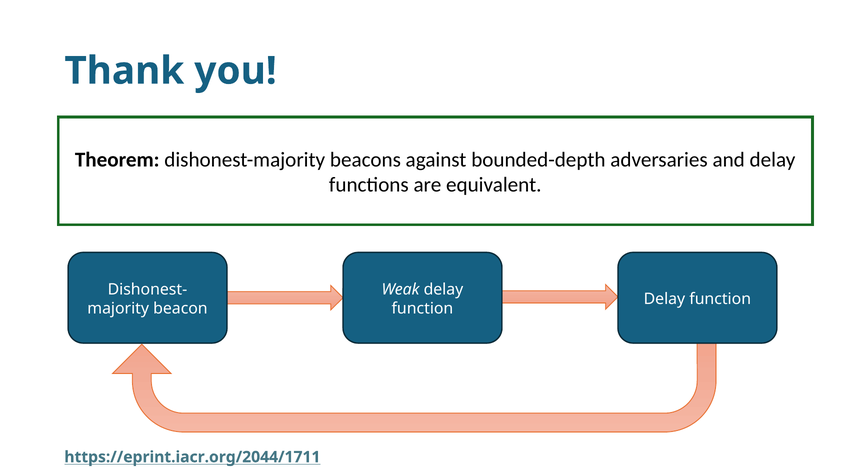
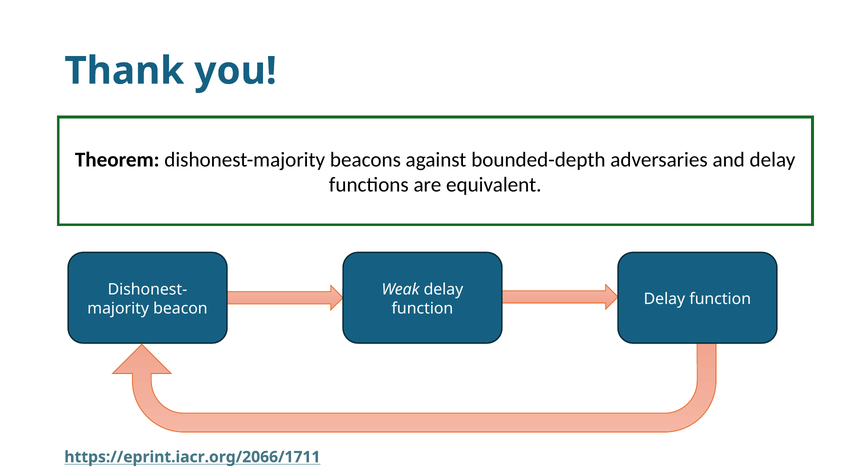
https://eprint.iacr.org/2044/1711: https://eprint.iacr.org/2044/1711 -> https://eprint.iacr.org/2066/1711
